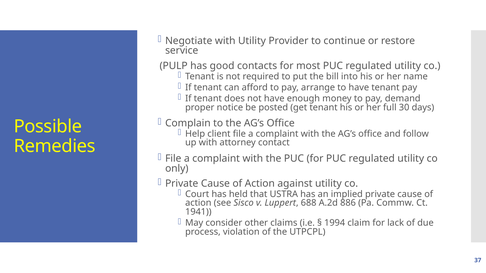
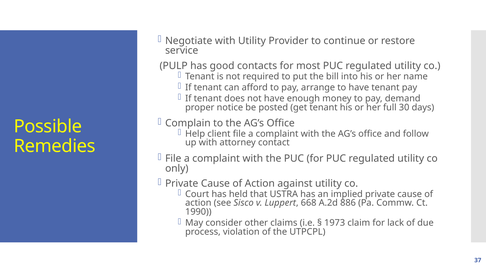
688: 688 -> 668
1941: 1941 -> 1990
1994: 1994 -> 1973
